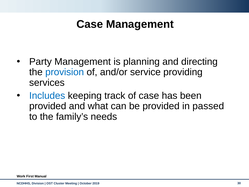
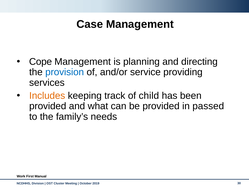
Party: Party -> Cope
Includes colour: blue -> orange
of case: case -> child
